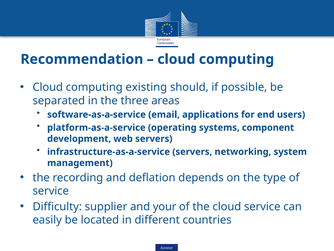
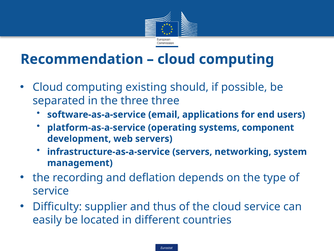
three areas: areas -> three
your: your -> thus
